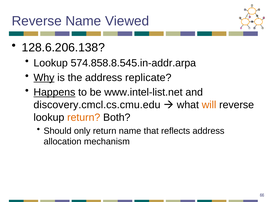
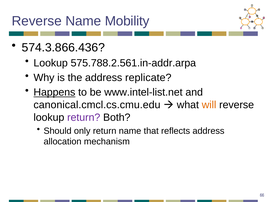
Viewed: Viewed -> Mobility
128.6.206.138: 128.6.206.138 -> 574.3.866.436
574.858.8.545.in-addr.arpa: 574.858.8.545.in-addr.arpa -> 575.788.2.561.in-addr.arpa
Why underline: present -> none
discovery.cmcl.cs.cmu.edu: discovery.cmcl.cs.cmu.edu -> canonical.cmcl.cs.cmu.edu
return at (84, 117) colour: orange -> purple
